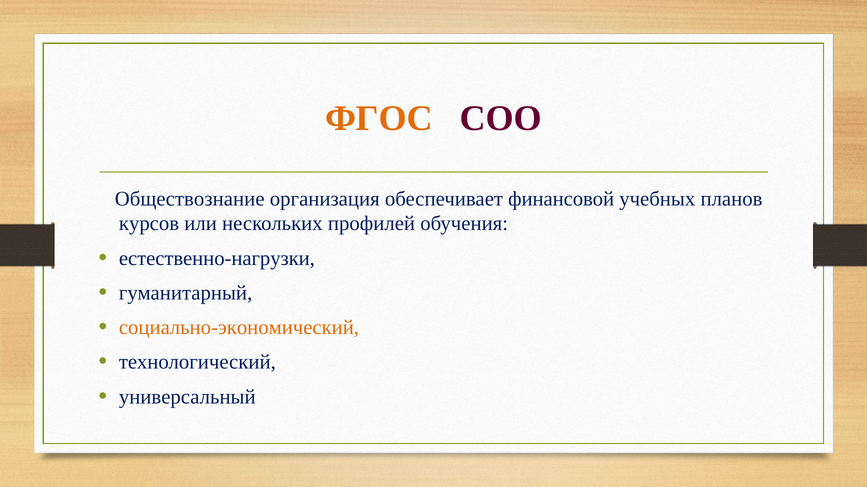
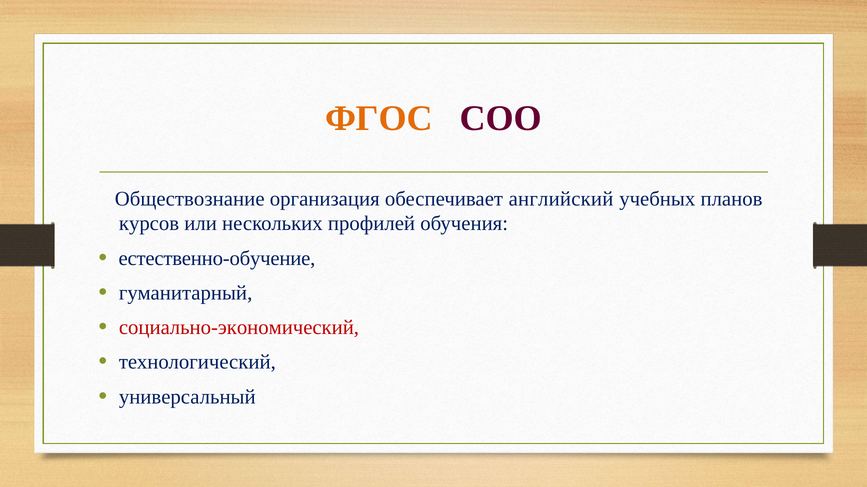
финансовой: финансовой -> английский
естественно-нагрузки: естественно-нагрузки -> естественно-обучение
социально-экономический colour: orange -> red
